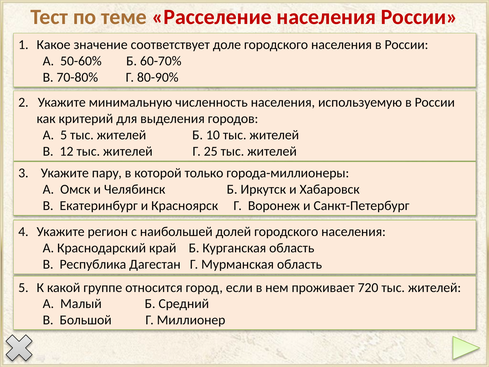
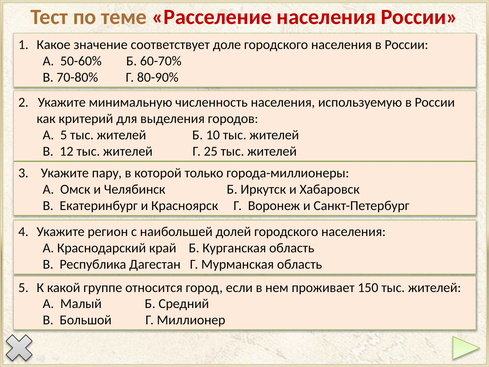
720: 720 -> 150
